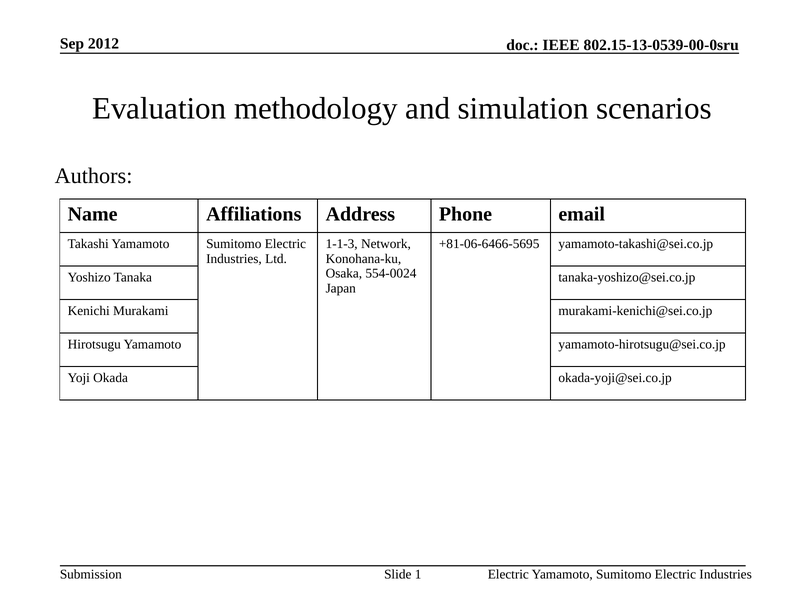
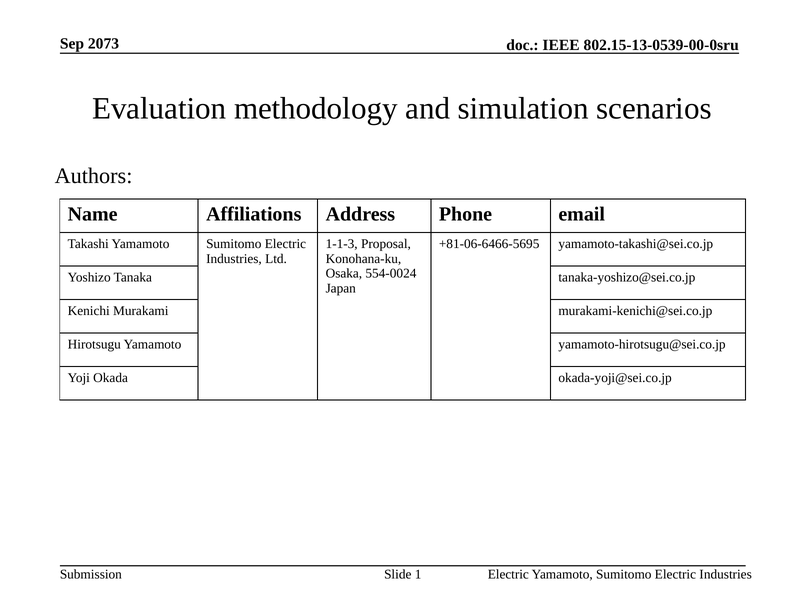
2012: 2012 -> 2073
Network: Network -> Proposal
